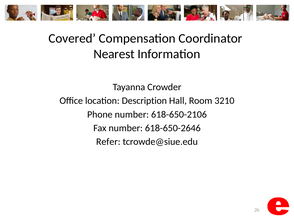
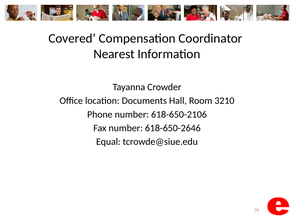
Description: Description -> Documents
Refer: Refer -> Equal
